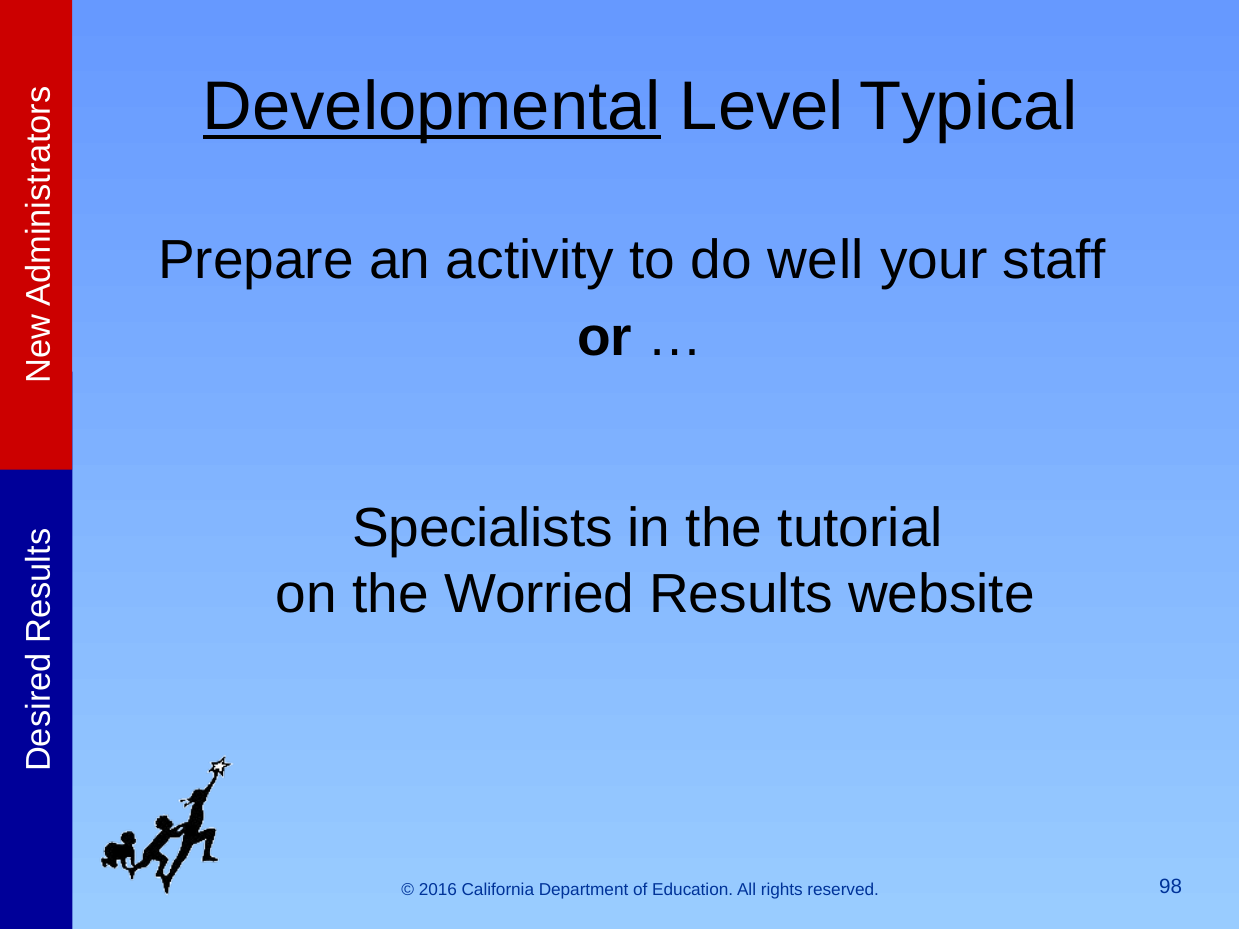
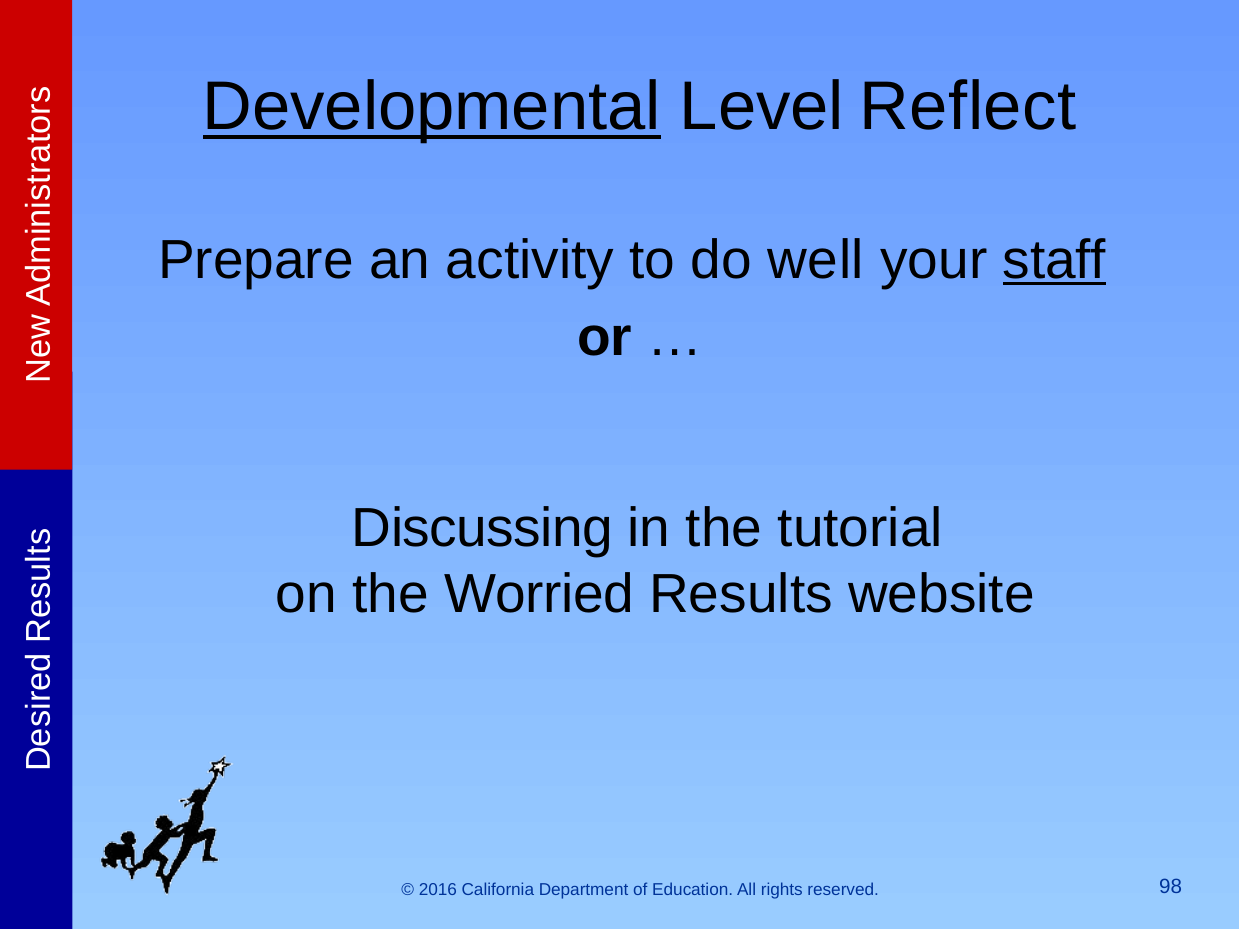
Typical: Typical -> Reflect
staff underline: none -> present
Specialists: Specialists -> Discussing
